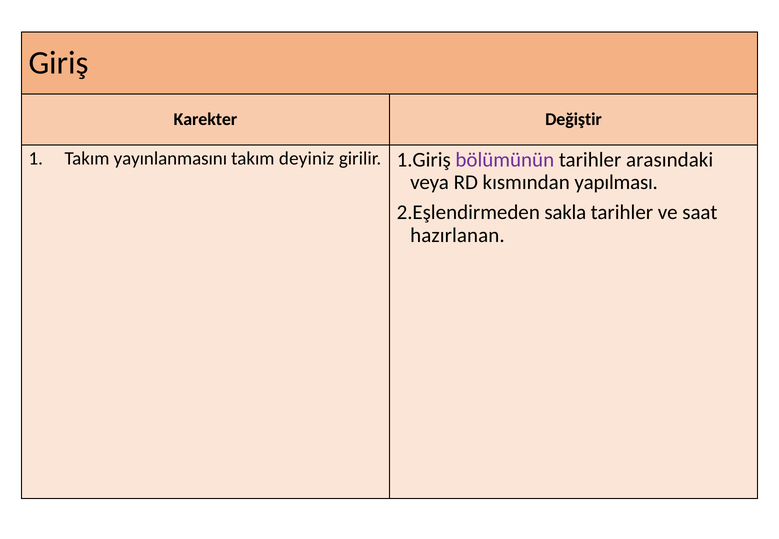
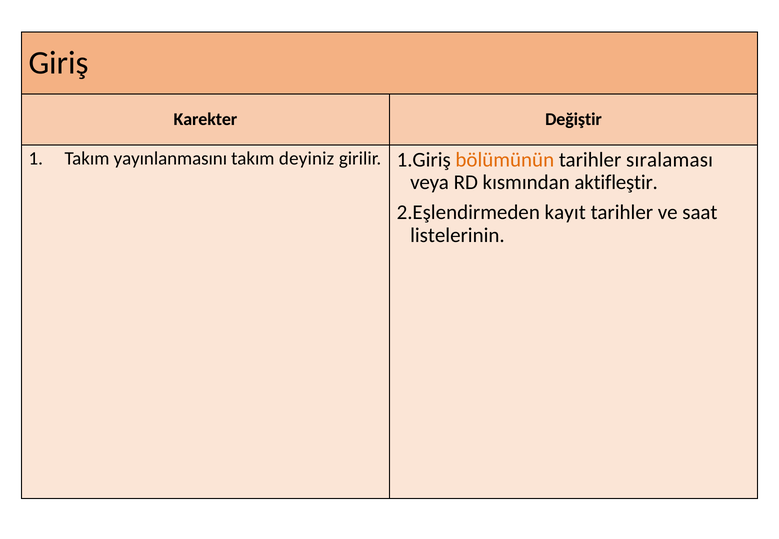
bölümünün colour: purple -> orange
arasındaki: arasındaki -> sıralaması
yapılması: yapılması -> aktifleştir
sakla: sakla -> kayıt
hazırlanan: hazırlanan -> listelerinin
